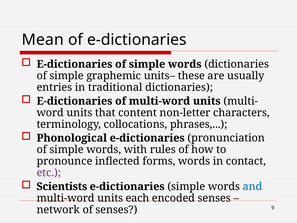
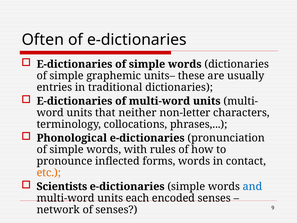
Mean: Mean -> Often
content: content -> neither
etc colour: purple -> orange
